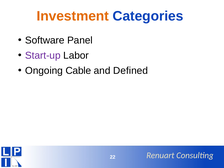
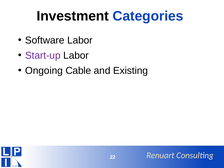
Investment at (73, 16) colour: orange -> black
Software Panel: Panel -> Labor
Defined: Defined -> Existing
